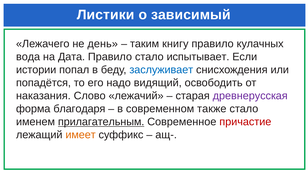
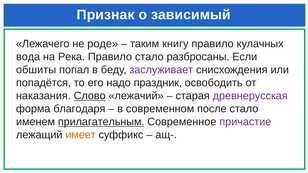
Листики: Листики -> Признак
день: день -> роде
Дата: Дата -> Река
испытывает: испытывает -> разбросаны
истории: истории -> обшиты
заслуживает colour: blue -> purple
видящий: видящий -> праздник
Слово underline: none -> present
также: также -> после
причастие colour: red -> purple
